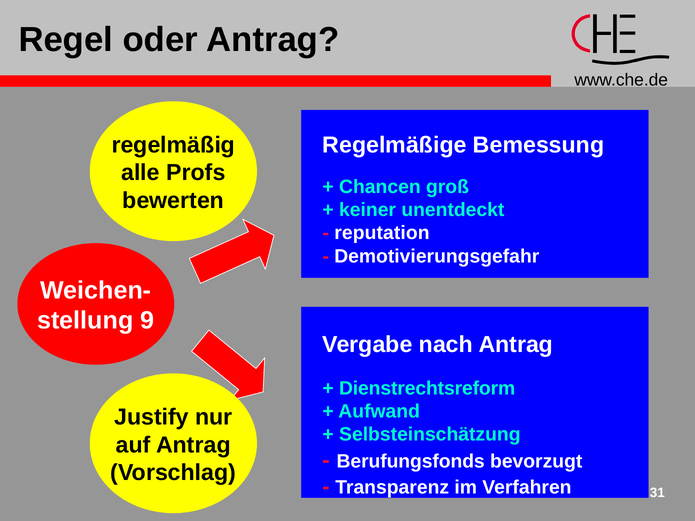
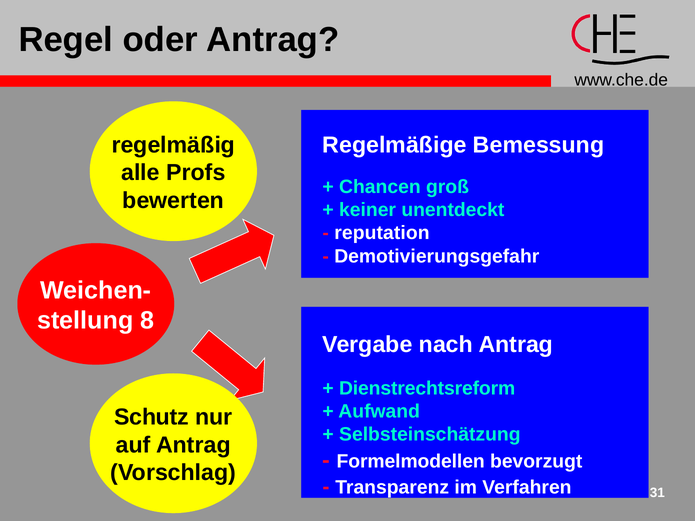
9: 9 -> 8
Justify: Justify -> Schutz
Berufungsfonds: Berufungsfonds -> Formelmodellen
